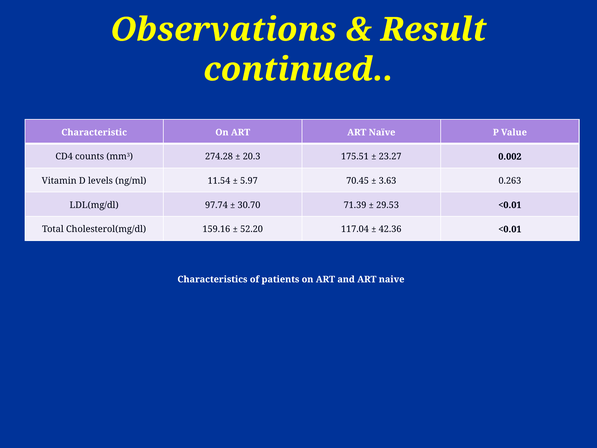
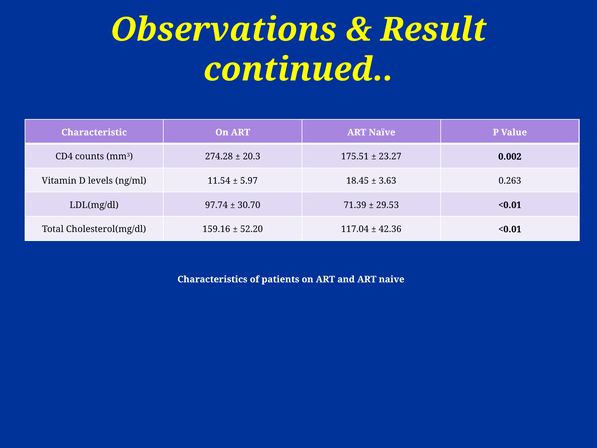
70.45: 70.45 -> 18.45
